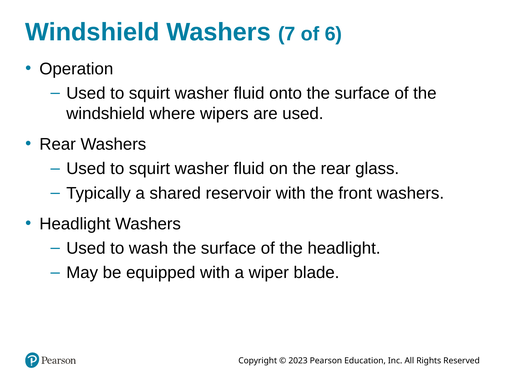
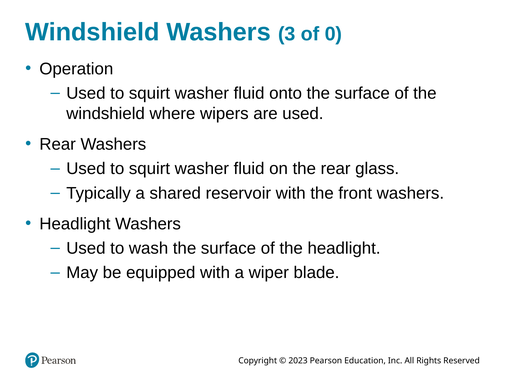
7: 7 -> 3
6: 6 -> 0
